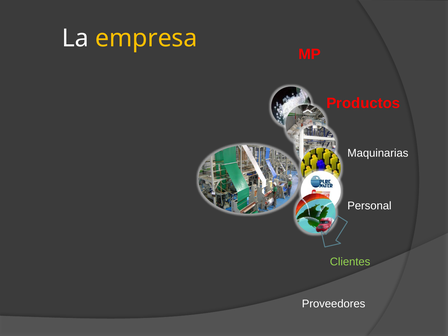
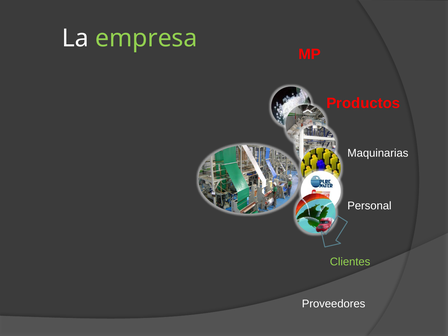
empresa colour: yellow -> light green
